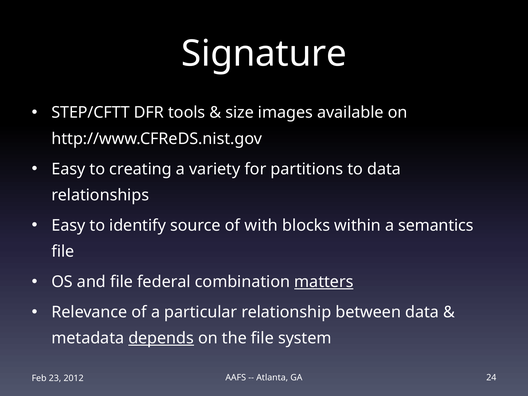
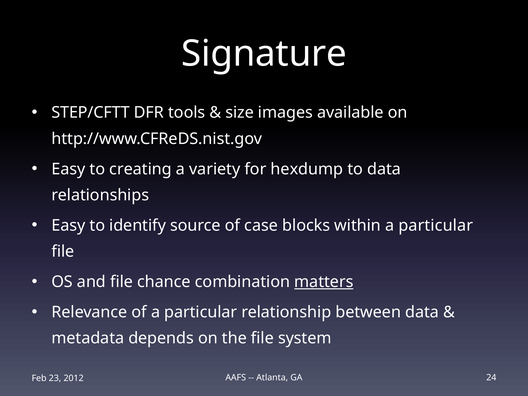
partitions: partitions -> hexdump
with: with -> case
within a semantics: semantics -> particular
federal: federal -> chance
depends underline: present -> none
